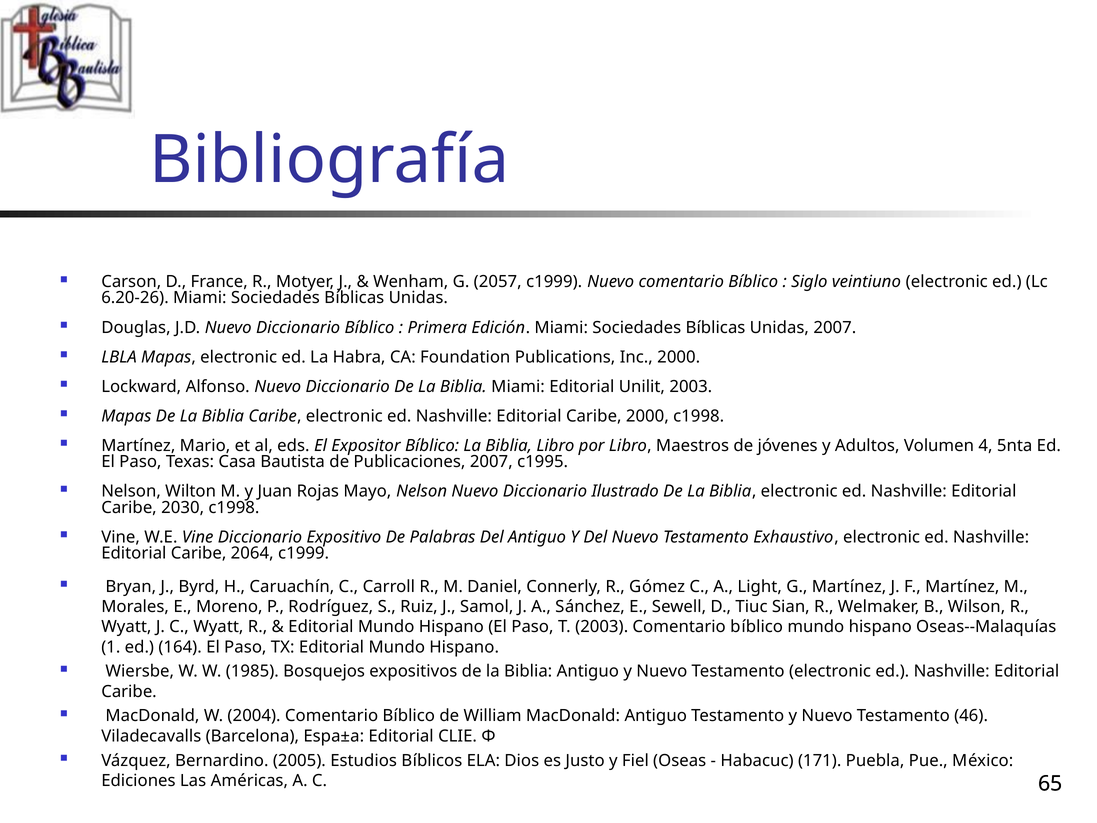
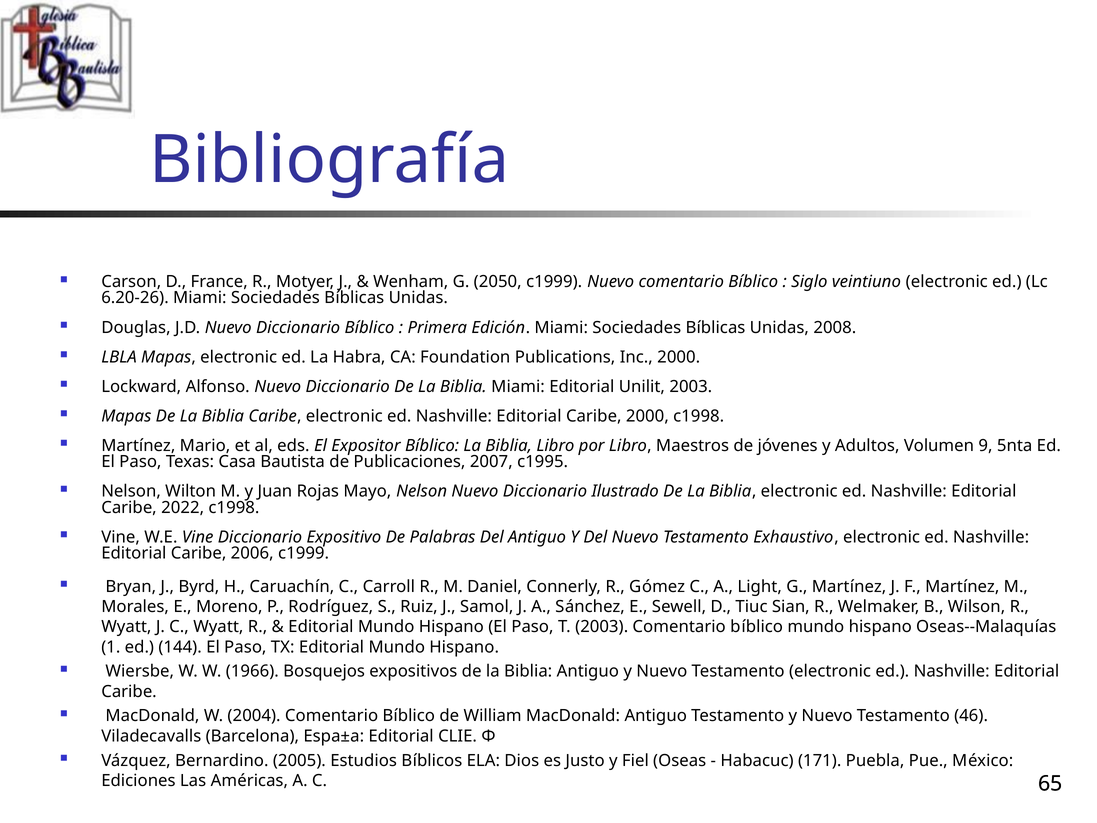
2057: 2057 -> 2050
Unidas 2007: 2007 -> 2008
4: 4 -> 9
2030: 2030 -> 2022
2064: 2064 -> 2006
164: 164 -> 144
1985: 1985 -> 1966
